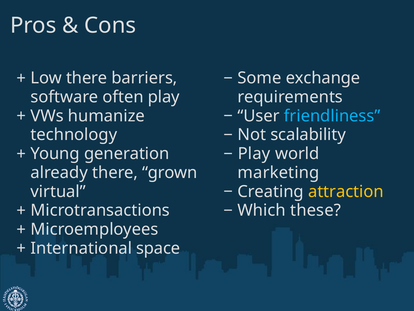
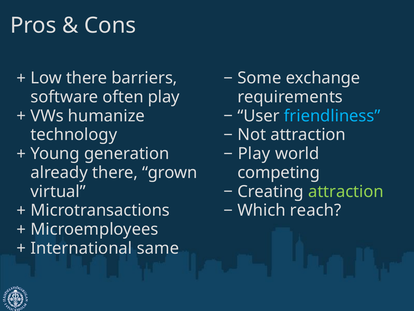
Not scalability: scalability -> attraction
marketing: marketing -> competing
attraction at (346, 191) colour: yellow -> light green
these: these -> reach
space: space -> same
